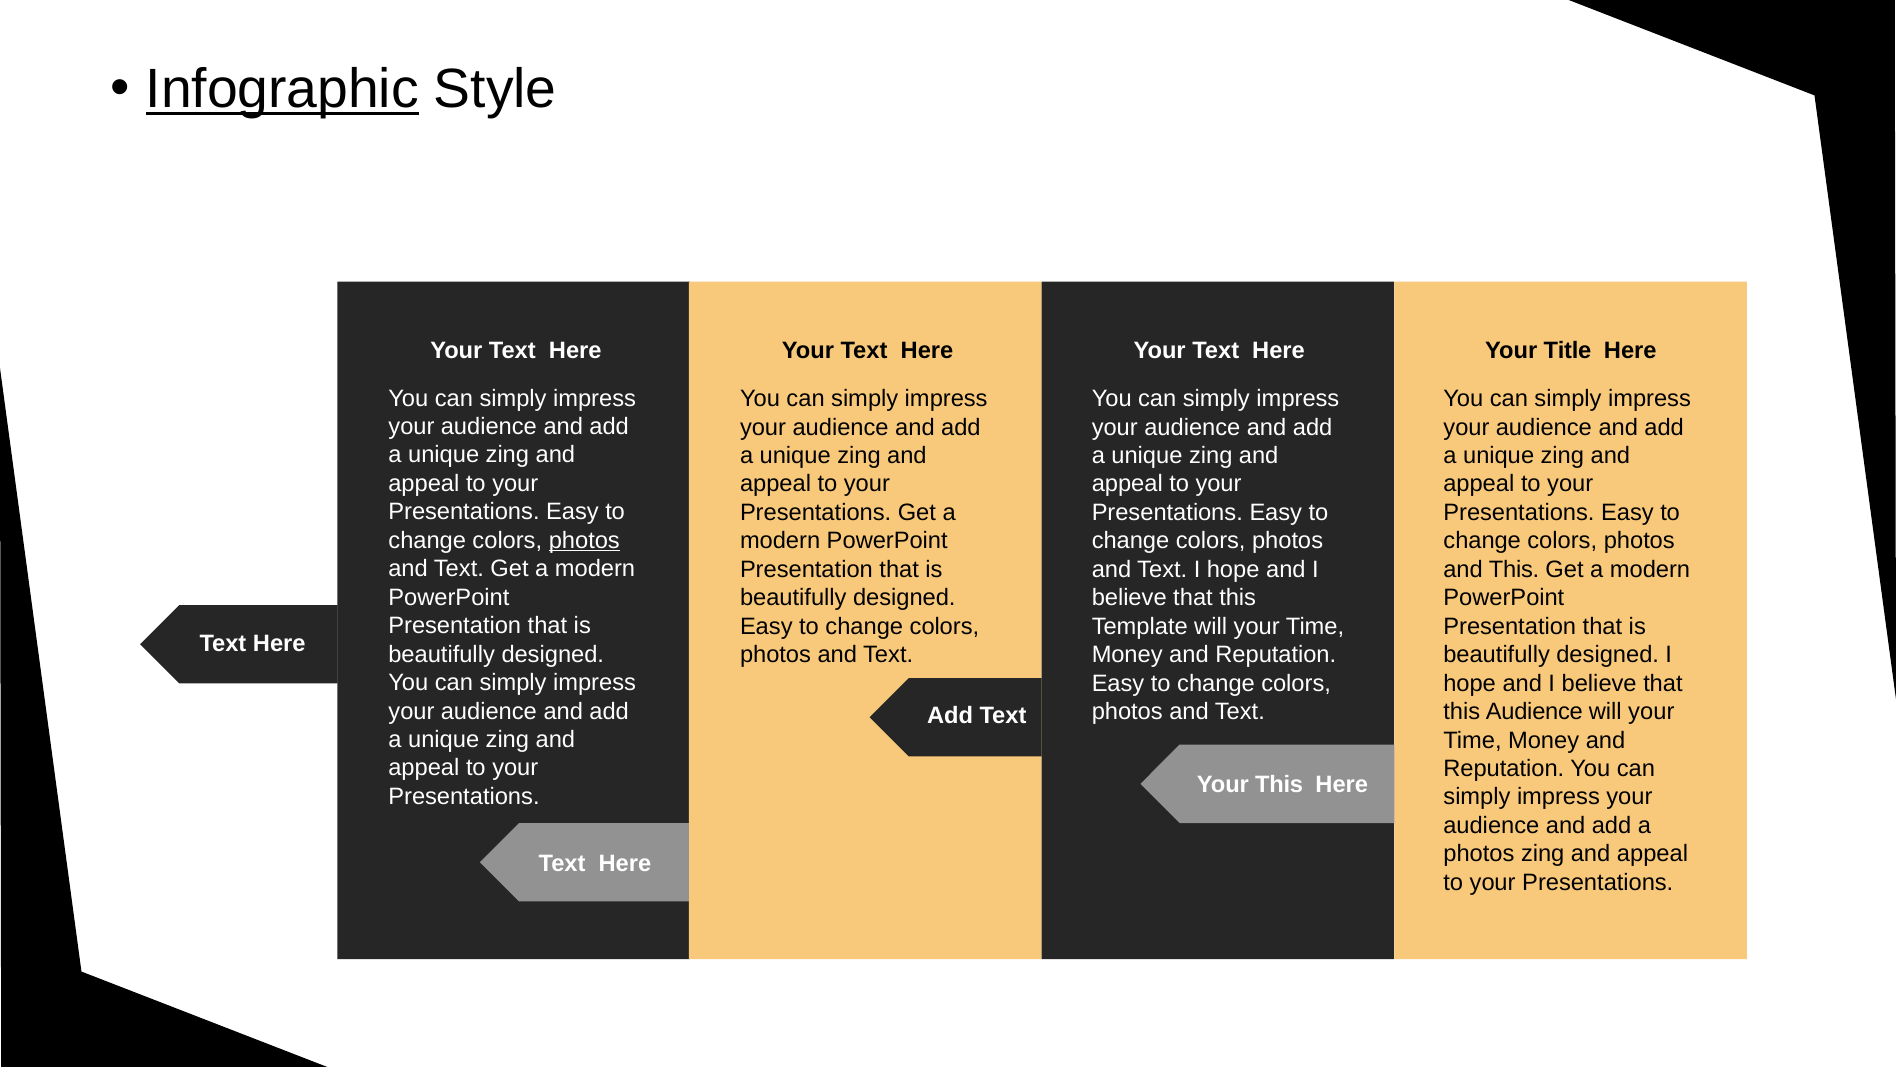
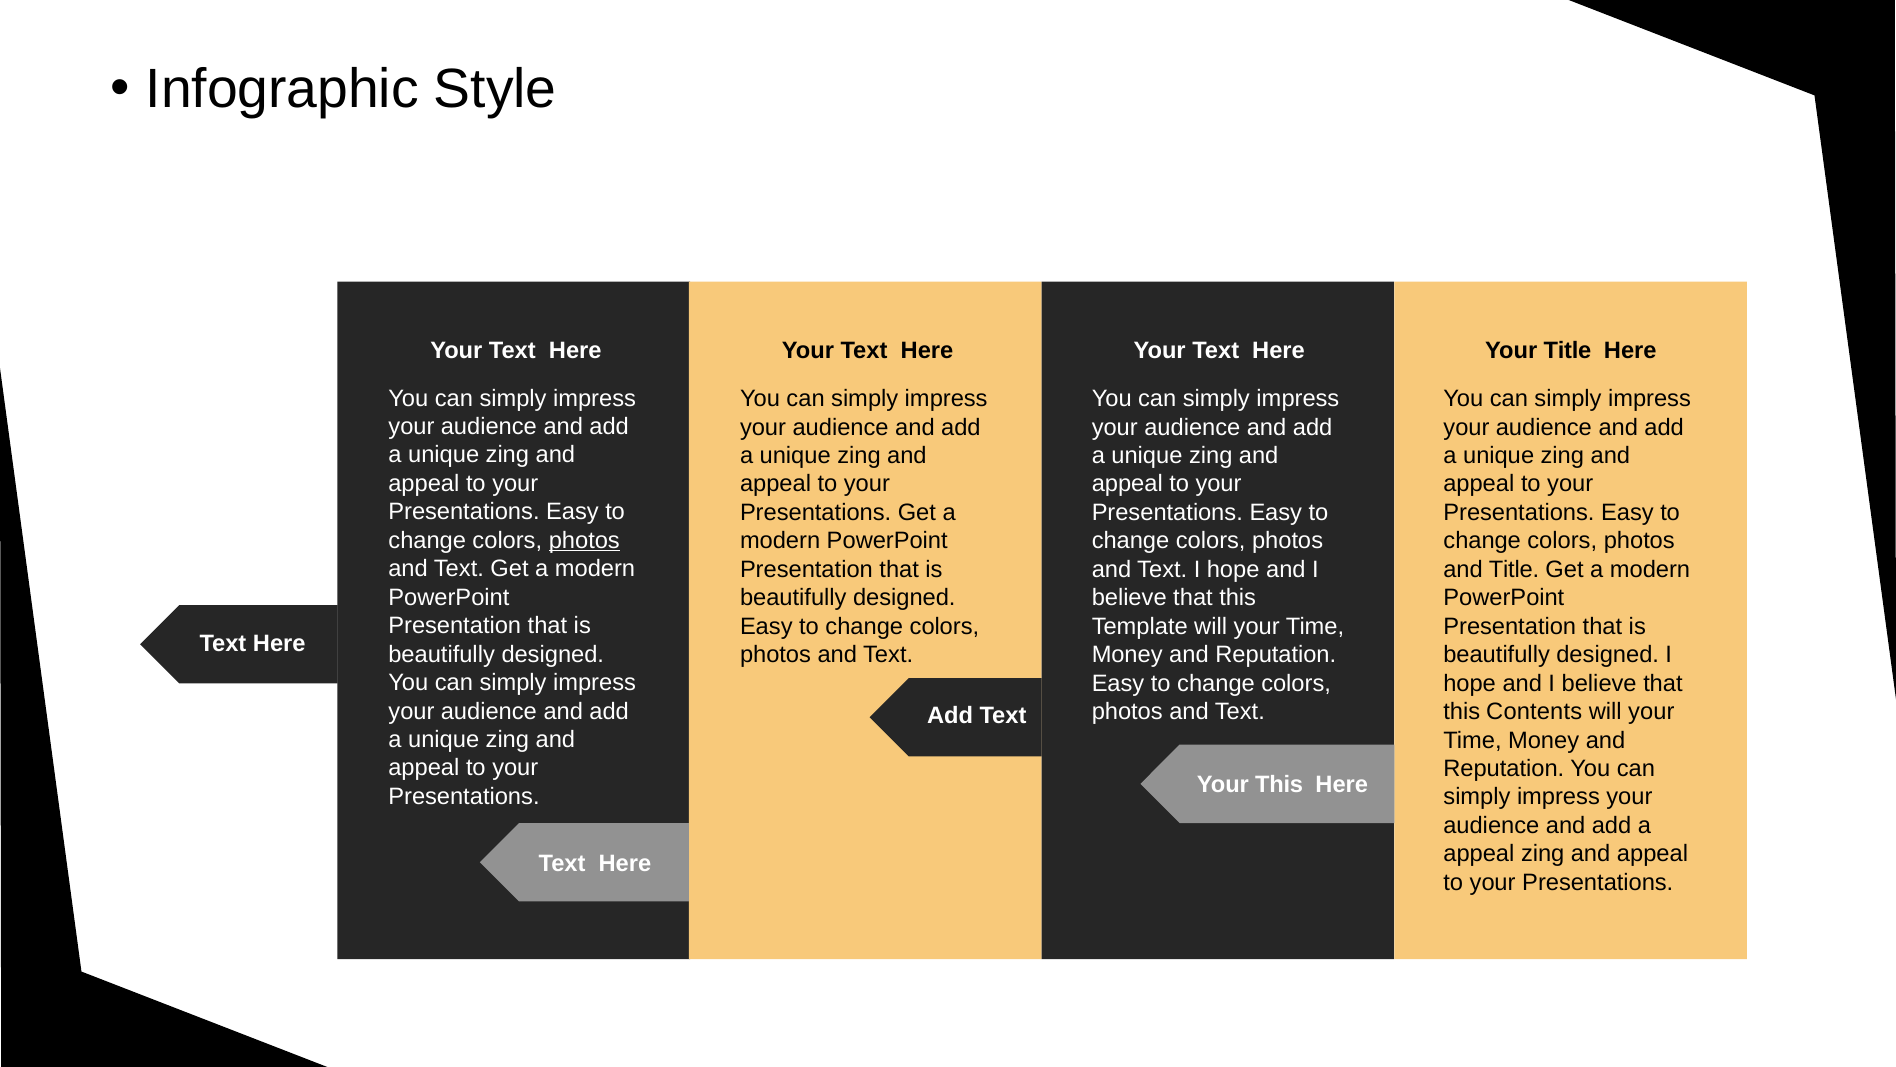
Infographic underline: present -> none
and This: This -> Title
this Audience: Audience -> Contents
photos at (1479, 854): photos -> appeal
